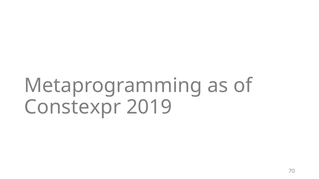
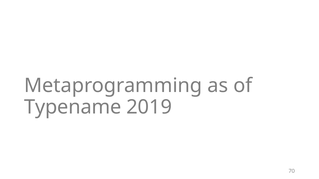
Constexpr: Constexpr -> Typename
